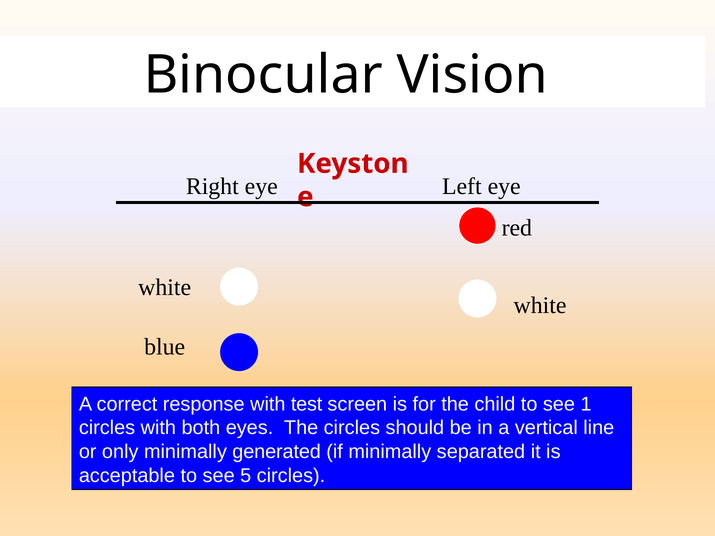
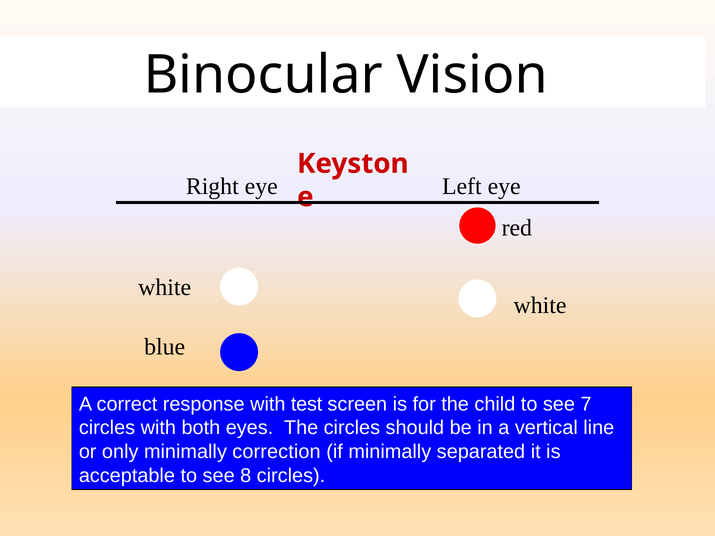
1: 1 -> 7
generated: generated -> correction
5: 5 -> 8
